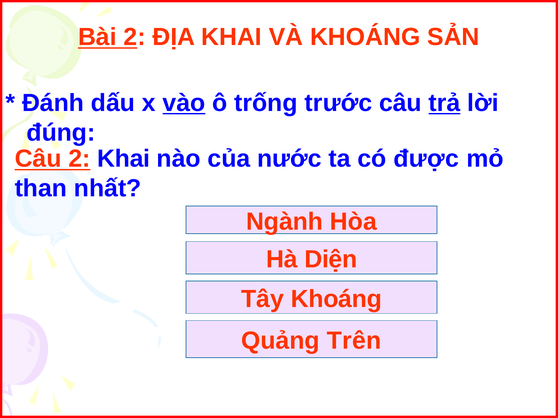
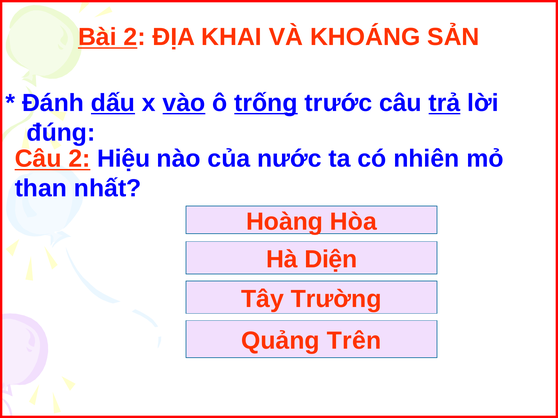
dấu underline: none -> present
trống underline: none -> present
2 Khai: Khai -> Hiệu
được: được -> nhiên
Ngành: Ngành -> Hoàng
Tây Khoáng: Khoáng -> Trường
